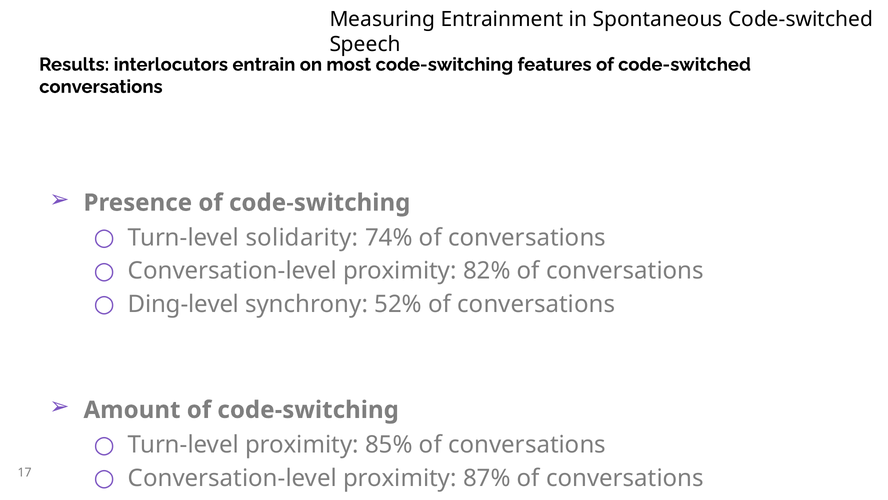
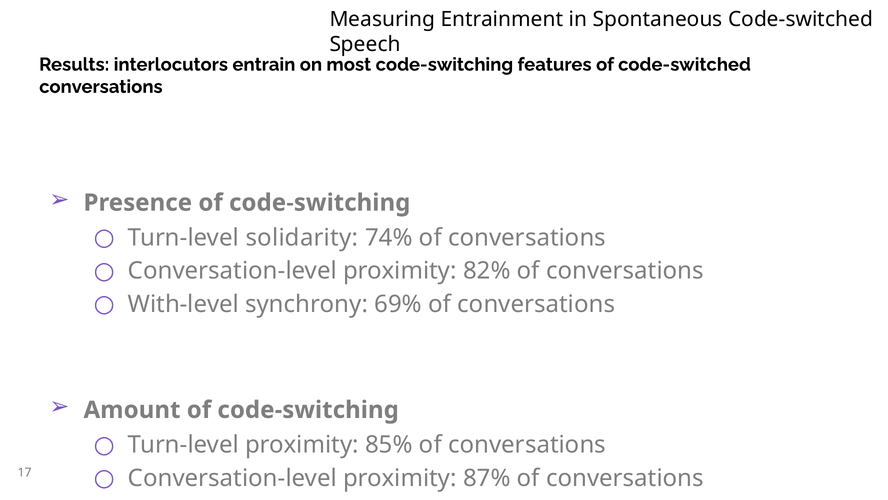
Ding-level: Ding-level -> With-level
52%: 52% -> 69%
